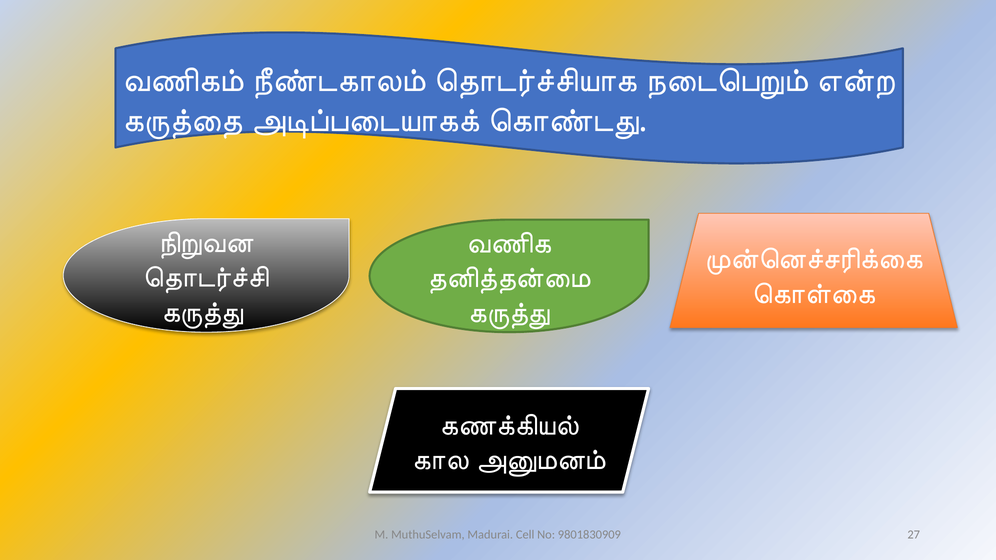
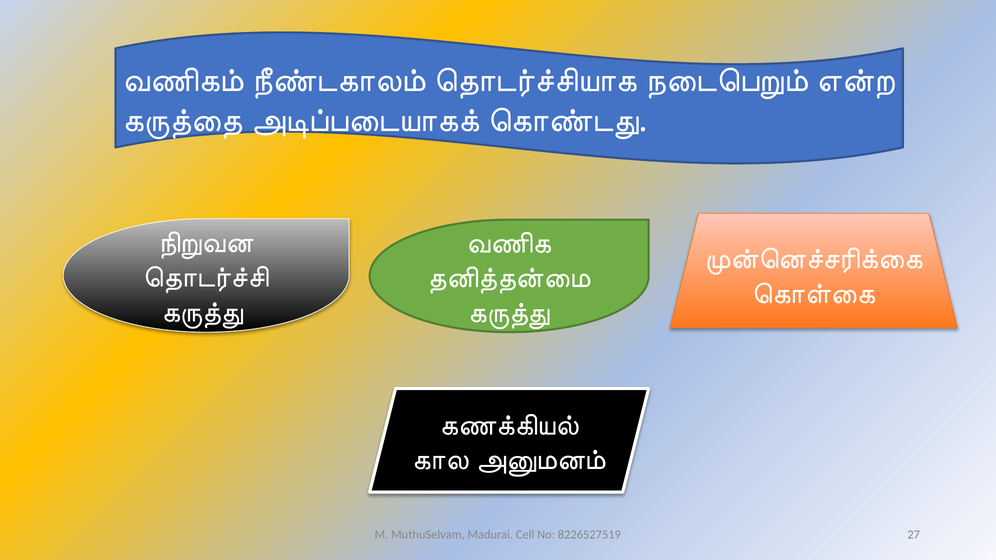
9801830909: 9801830909 -> 8226527519
